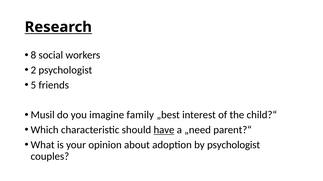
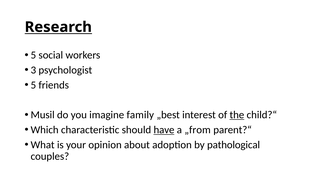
8 at (33, 55): 8 -> 5
2: 2 -> 3
the underline: none -> present
„need: „need -> „from
by psychologist: psychologist -> pathological
